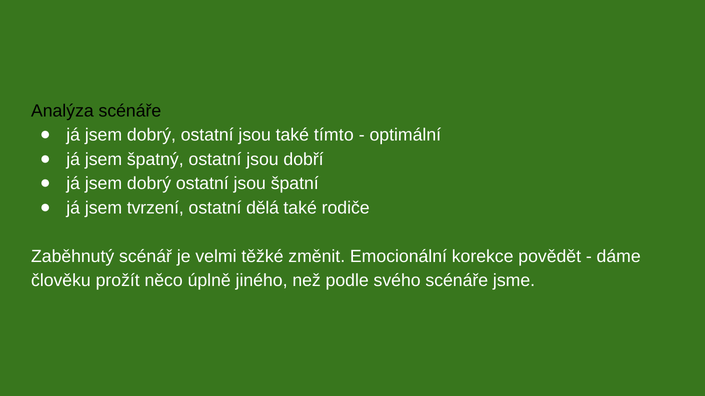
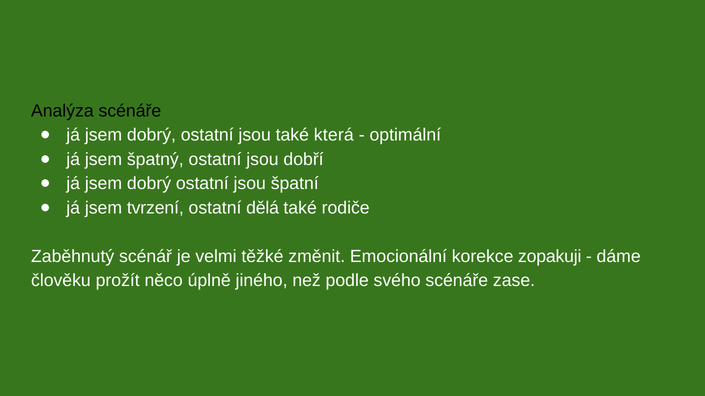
tímto: tímto -> která
povědět: povědět -> zopakuji
jsme: jsme -> zase
